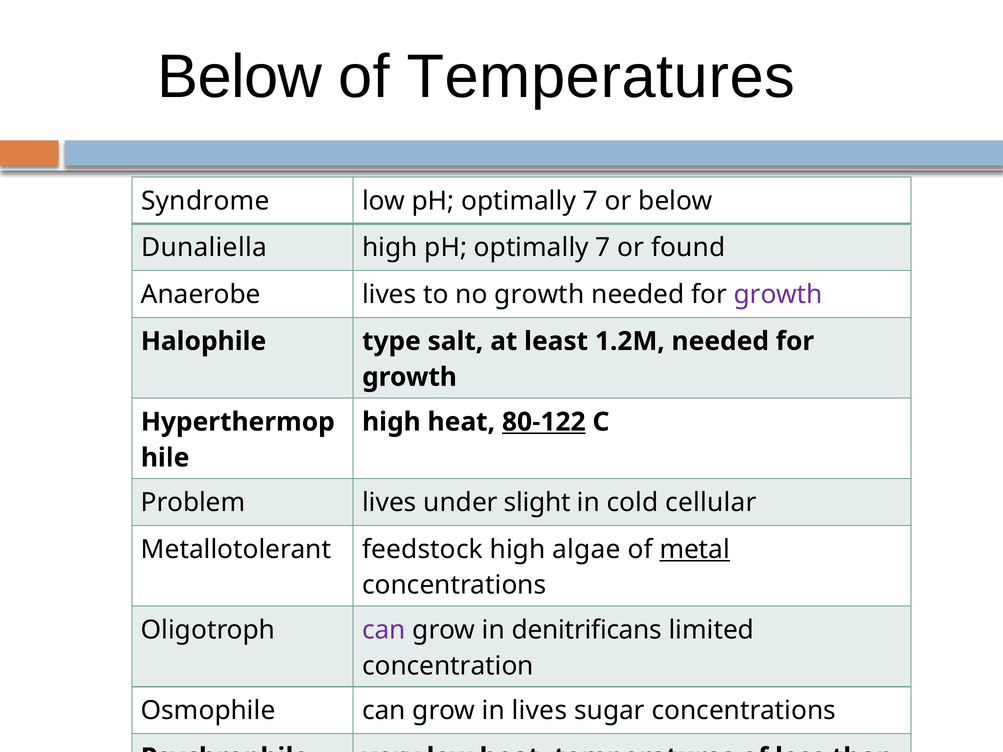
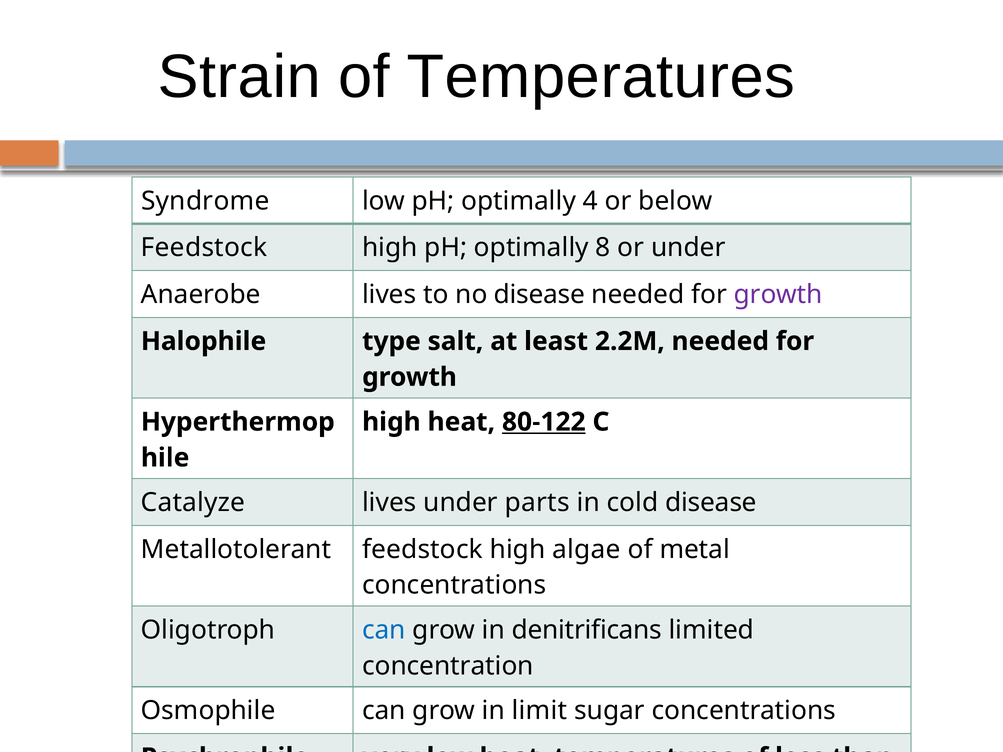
Below at (240, 77): Below -> Strain
low pH optimally 7: 7 -> 4
Dunaliella at (204, 248): Dunaliella -> Feedstock
high pH optimally 7: 7 -> 8
or found: found -> under
no growth: growth -> disease
1.2M: 1.2M -> 2.2M
Problem: Problem -> Catalyze
slight: slight -> parts
cold cellular: cellular -> disease
metal underline: present -> none
can at (384, 630) colour: purple -> blue
in lives: lives -> limit
